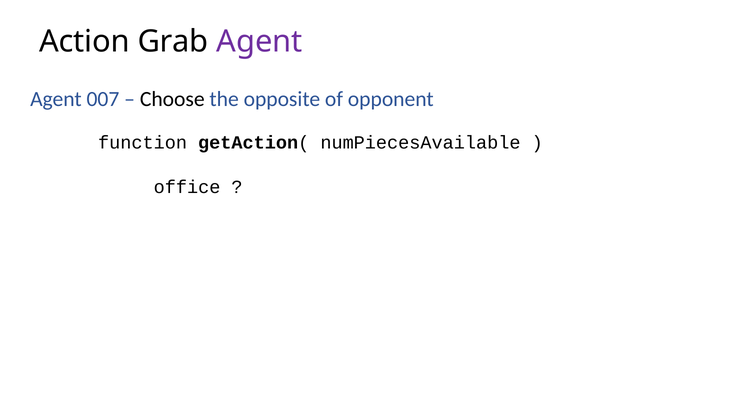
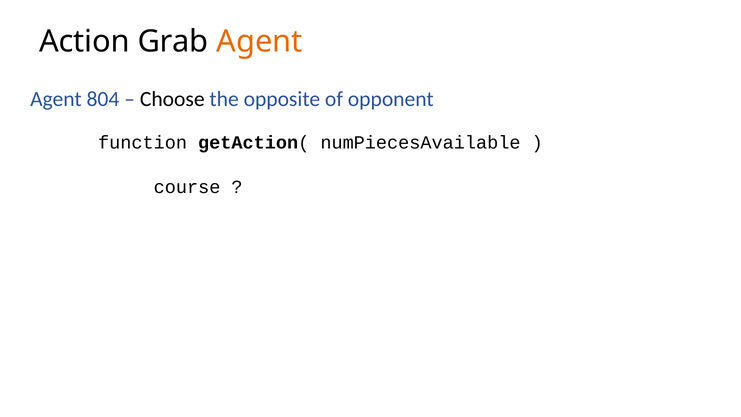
Agent at (259, 42) colour: purple -> orange
007: 007 -> 804
office: office -> course
